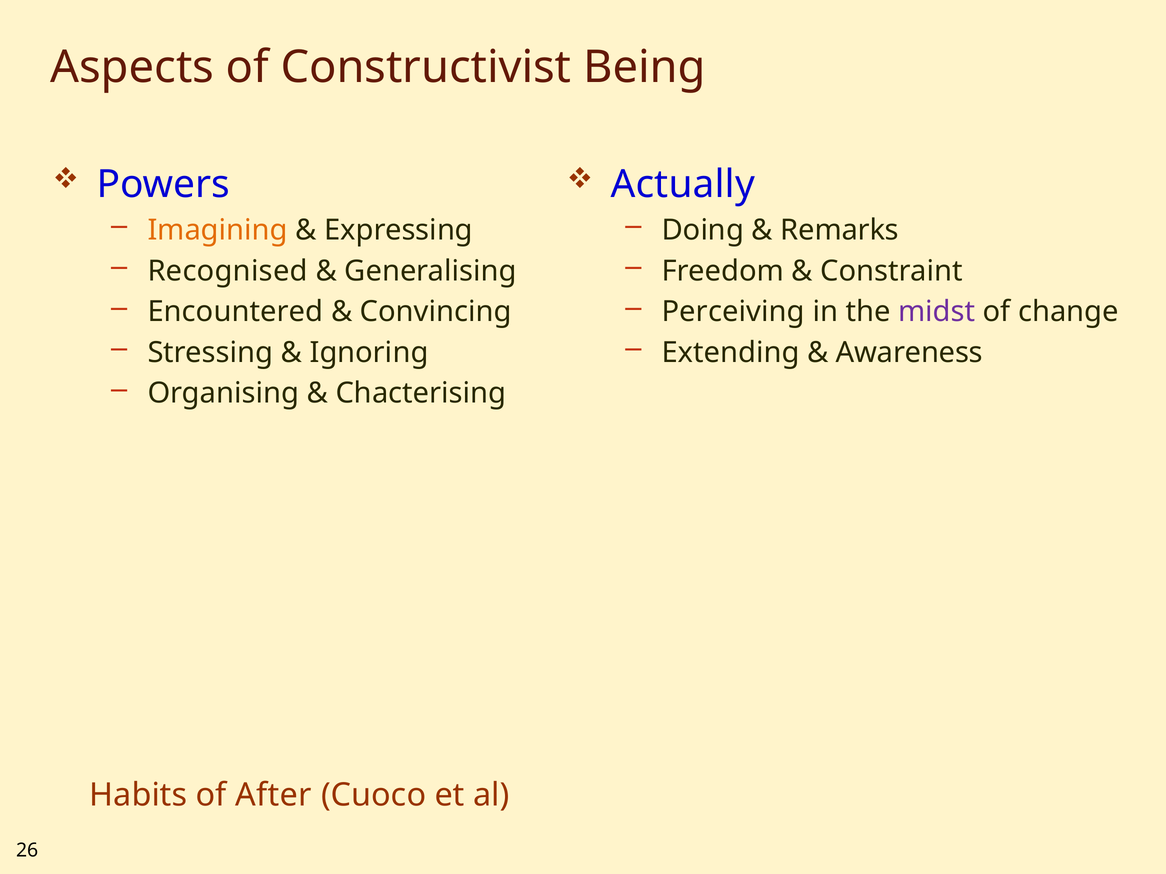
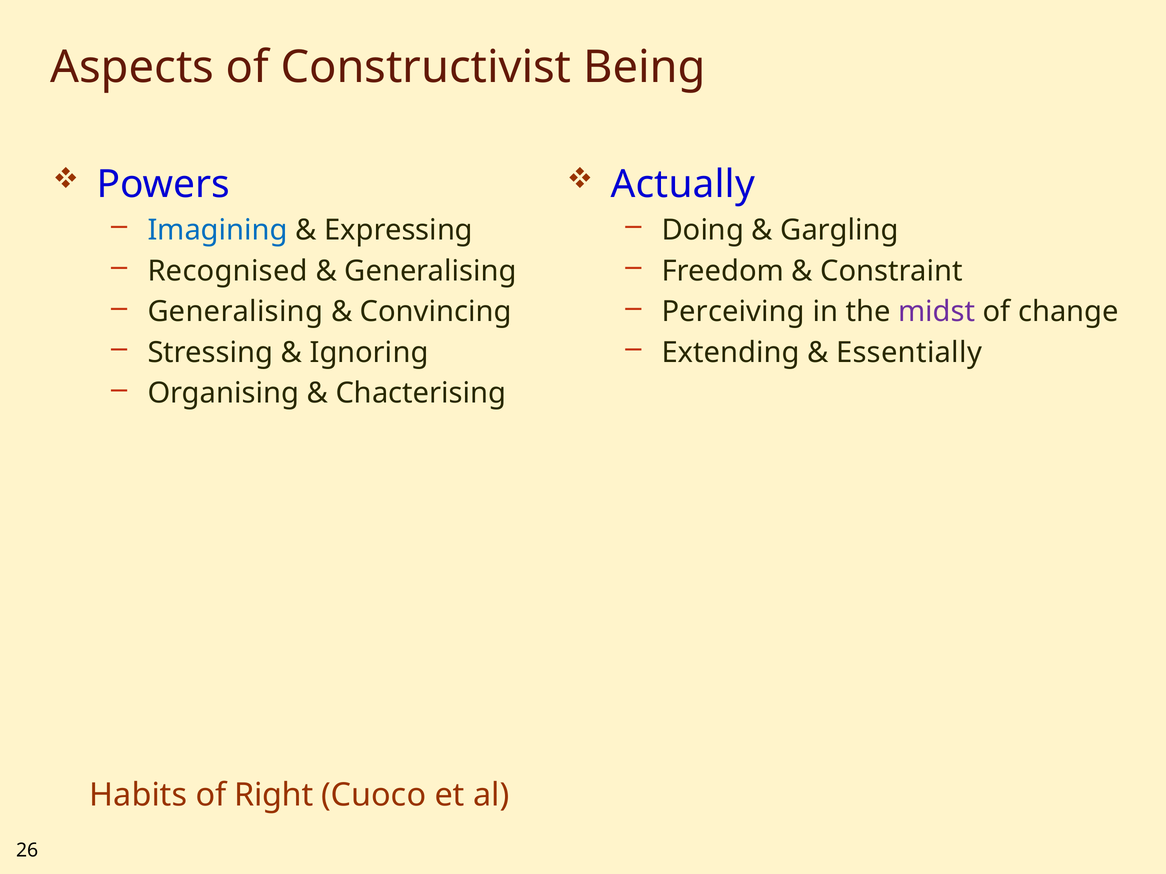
Imagining colour: orange -> blue
Remarks: Remarks -> Gargling
Encountered at (235, 312): Encountered -> Generalising
Awareness: Awareness -> Essentially
After: After -> Right
